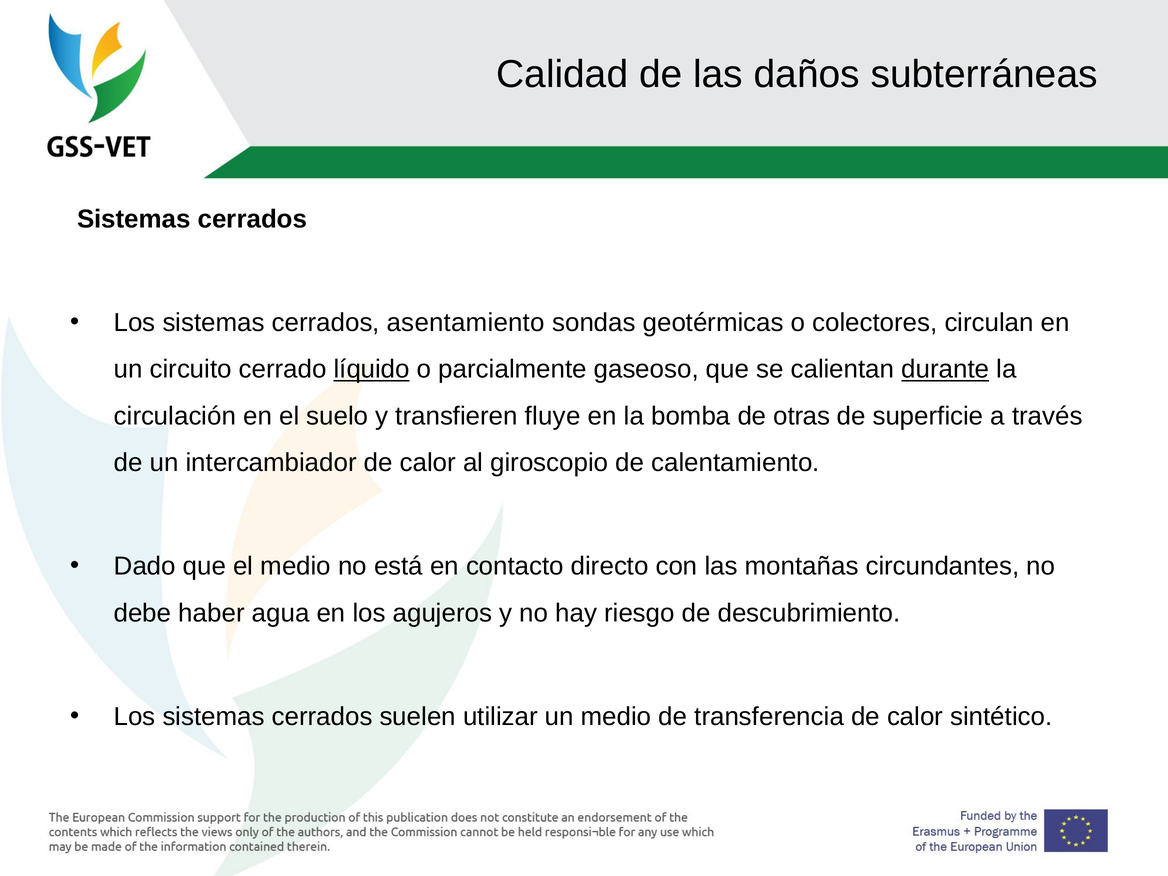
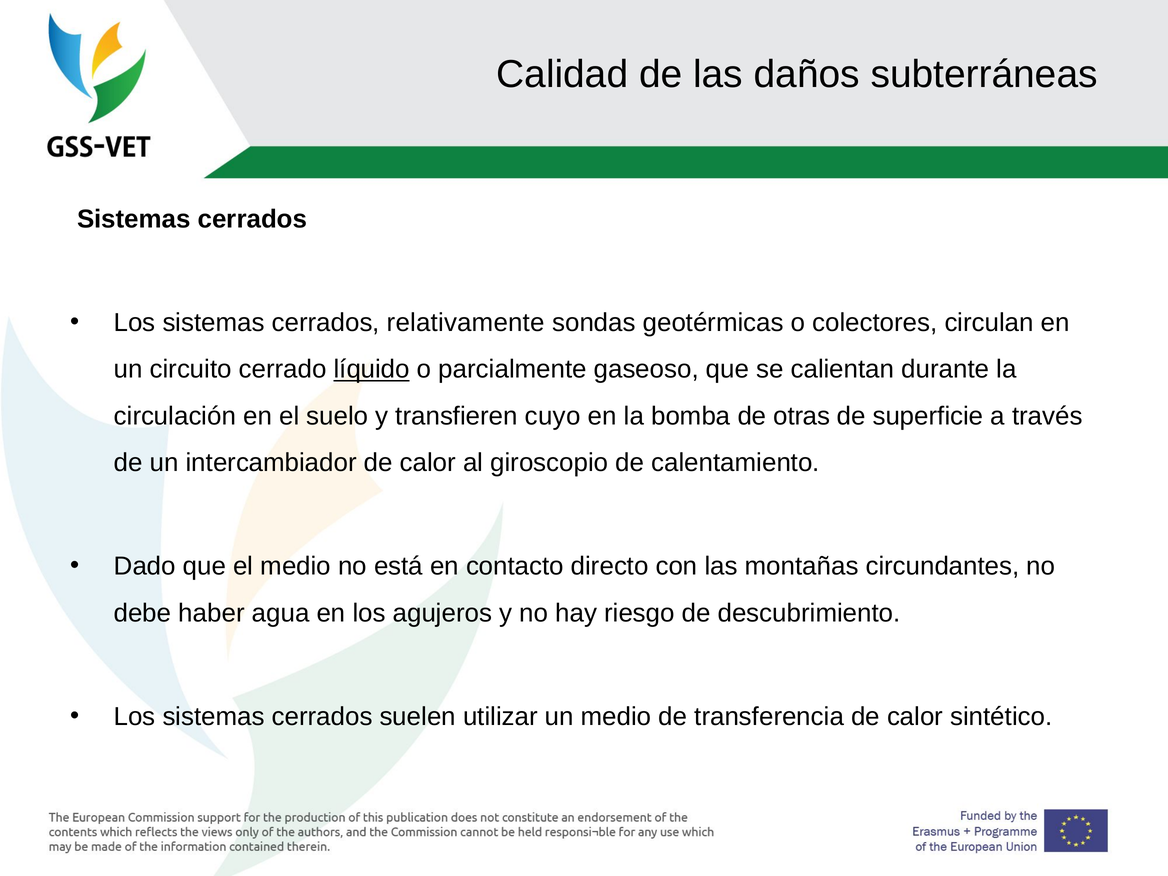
asentamiento: asentamiento -> relativamente
durante underline: present -> none
fluye: fluye -> cuyo
